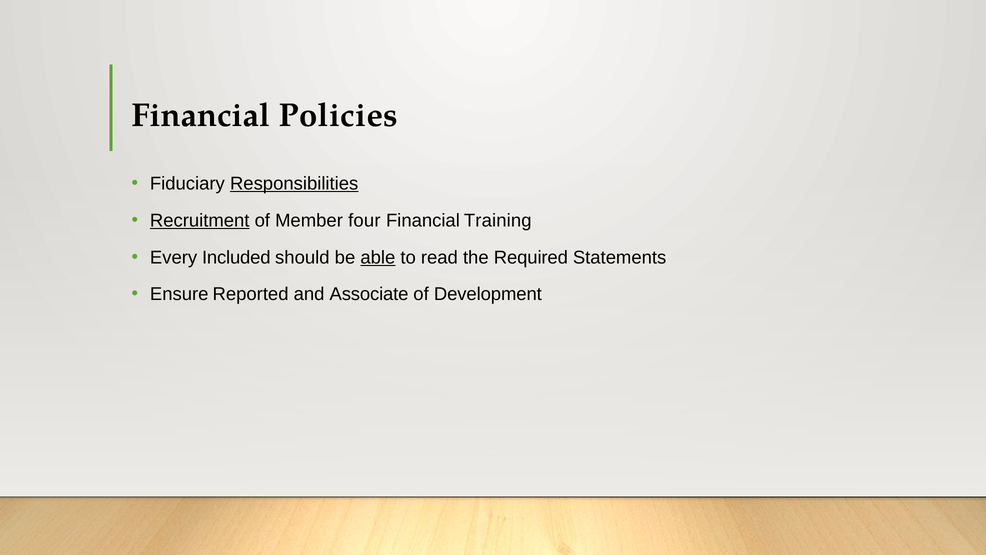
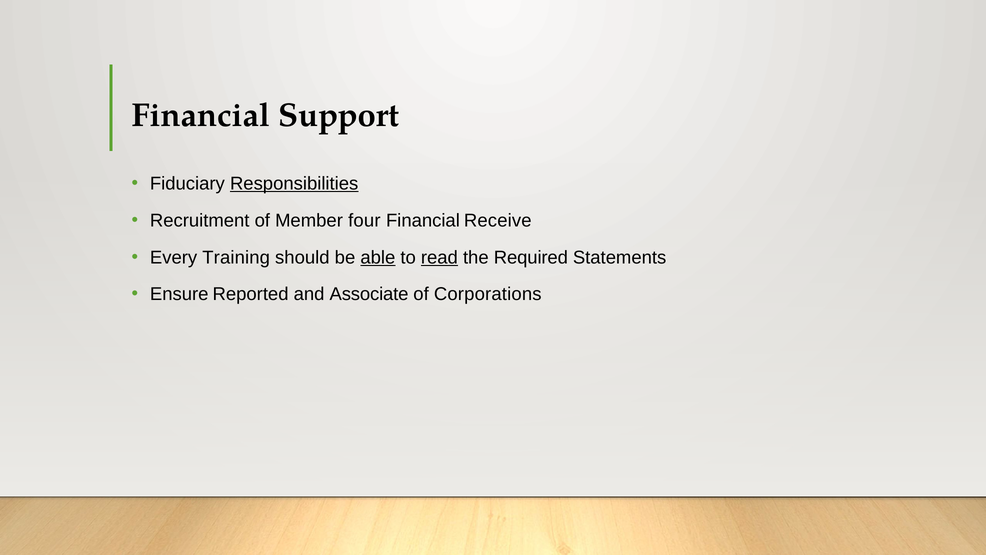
Policies: Policies -> Support
Recruitment underline: present -> none
Training: Training -> Receive
Included: Included -> Training
read underline: none -> present
Development: Development -> Corporations
